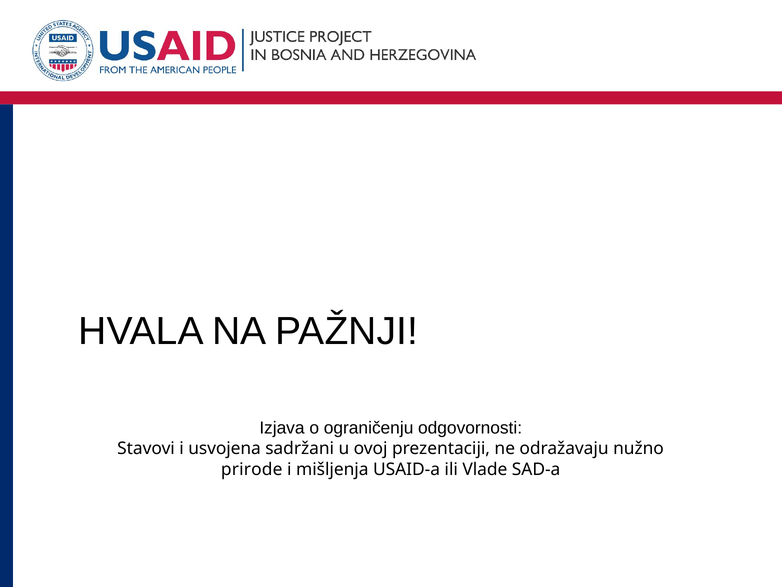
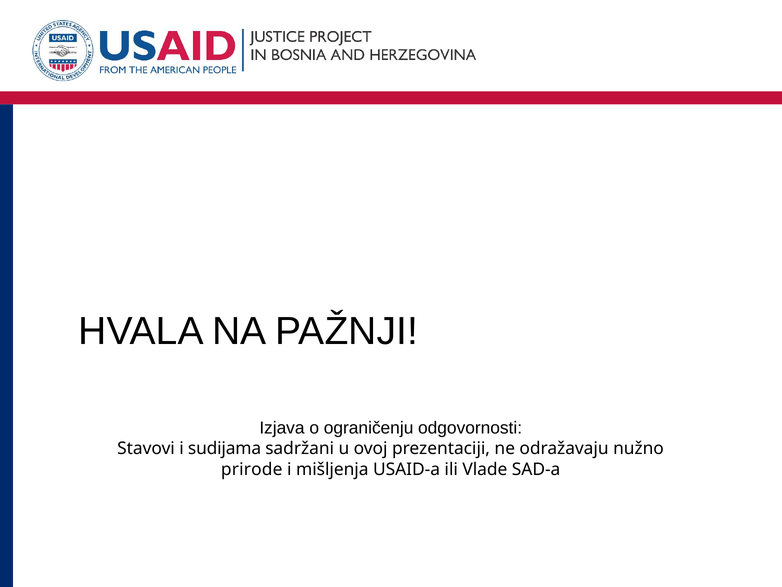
usvojena: usvojena -> sudijama
